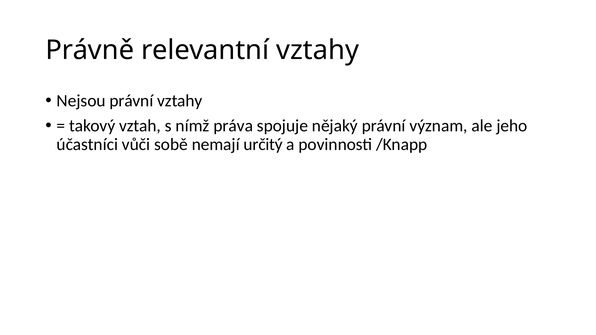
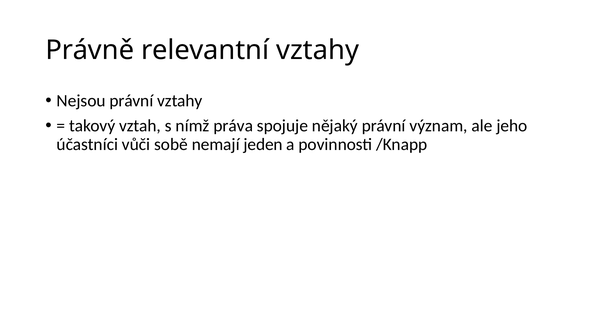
určitý: určitý -> jeden
